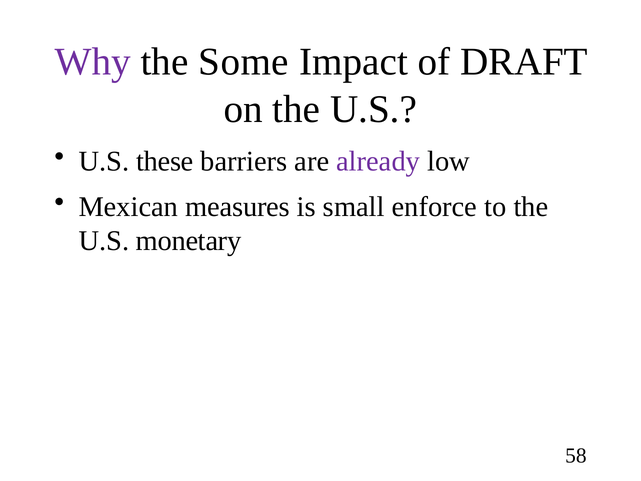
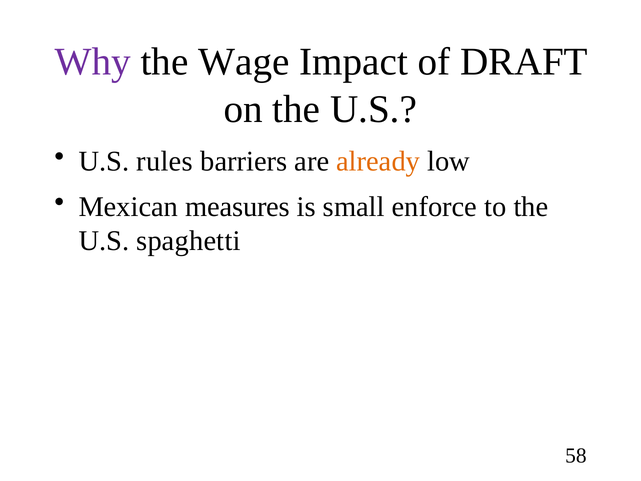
Some: Some -> Wage
these: these -> rules
already colour: purple -> orange
monetary: monetary -> spaghetti
